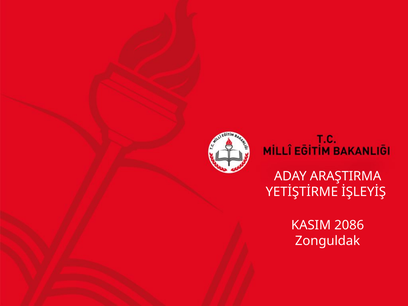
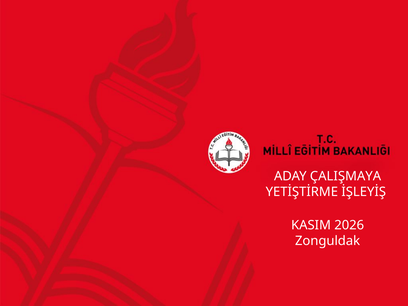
ARAŞTIRMA: ARAŞTIRMA -> ÇALIŞMAYA
2086: 2086 -> 2026
